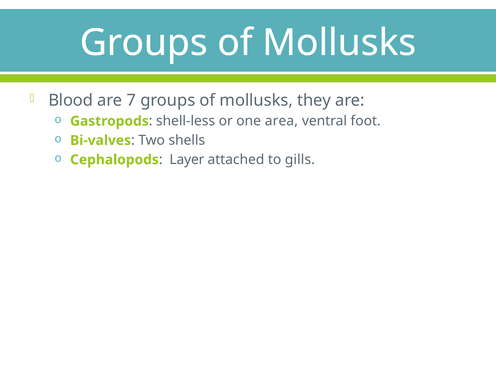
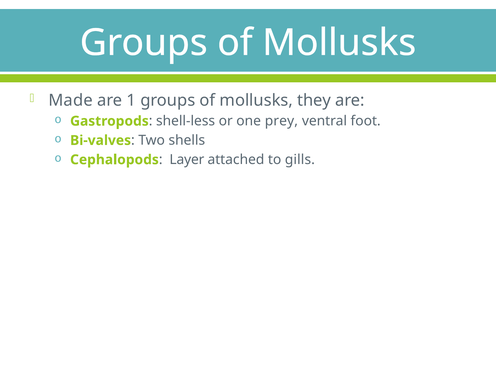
Blood: Blood -> Made
7: 7 -> 1
area: area -> prey
